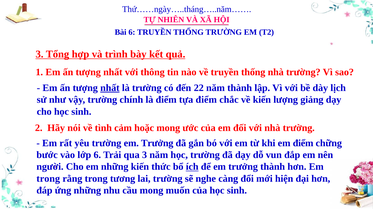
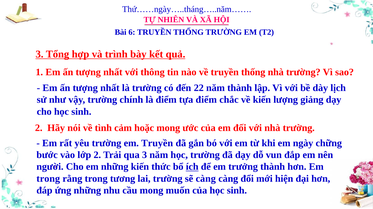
nhất at (110, 88) underline: present -> none
trường em Trưởng: Trưởng -> Truyền
em điểm: điểm -> ngày
lớp 6: 6 -> 2
sẽ nghe: nghe -> càng
